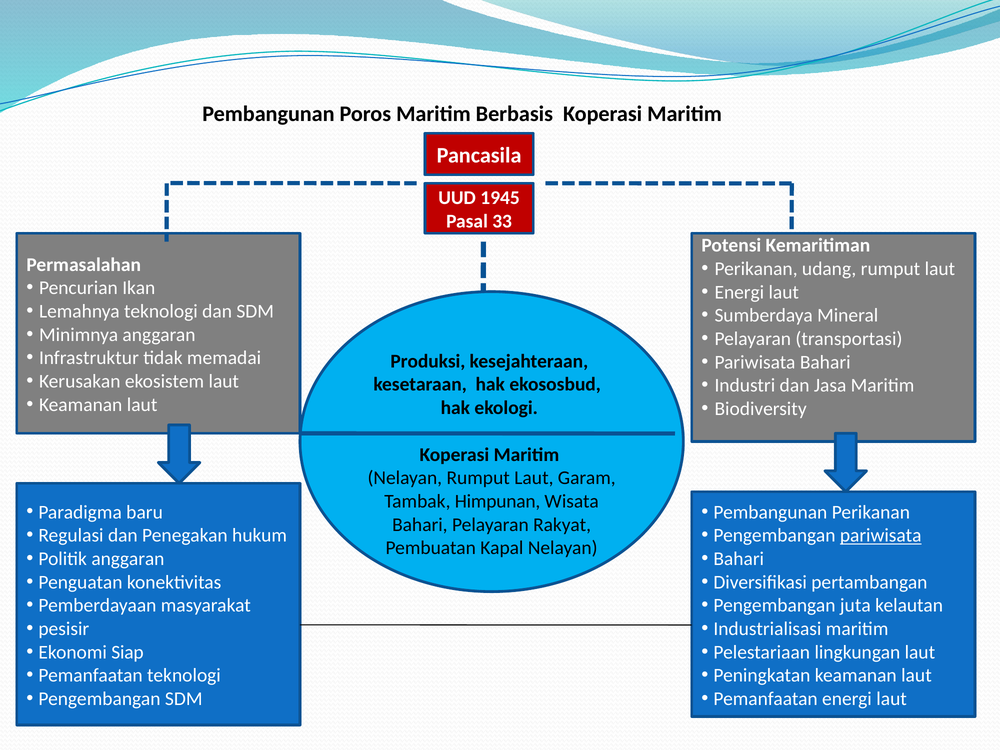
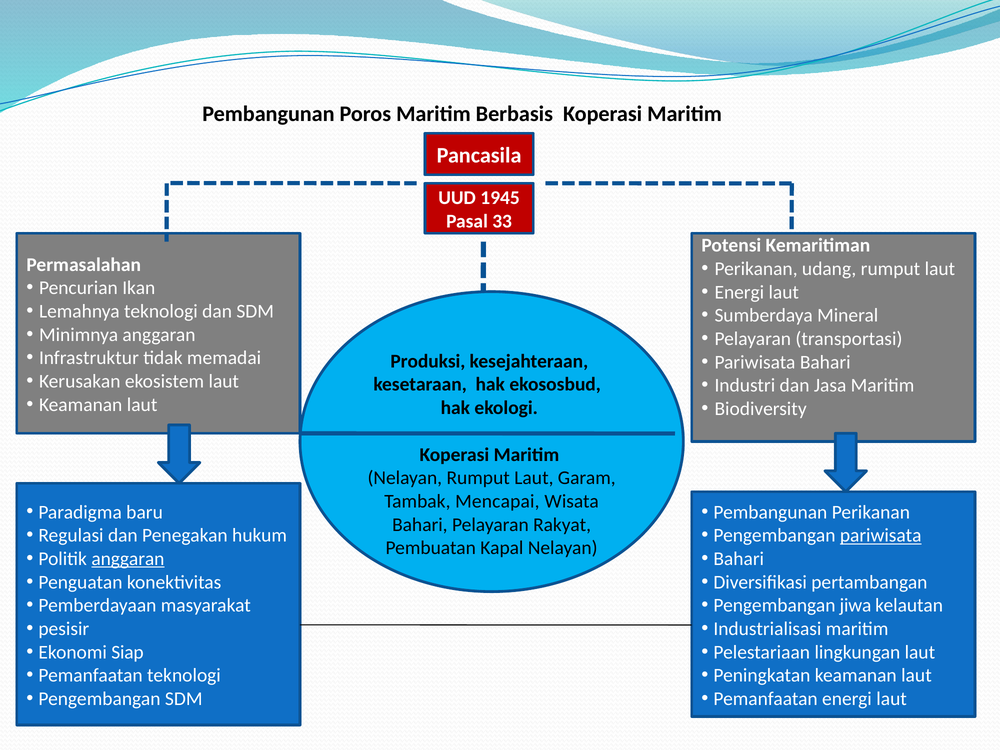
Himpunan: Himpunan -> Mencapai
anggaran at (128, 559) underline: none -> present
juta: juta -> jiwa
